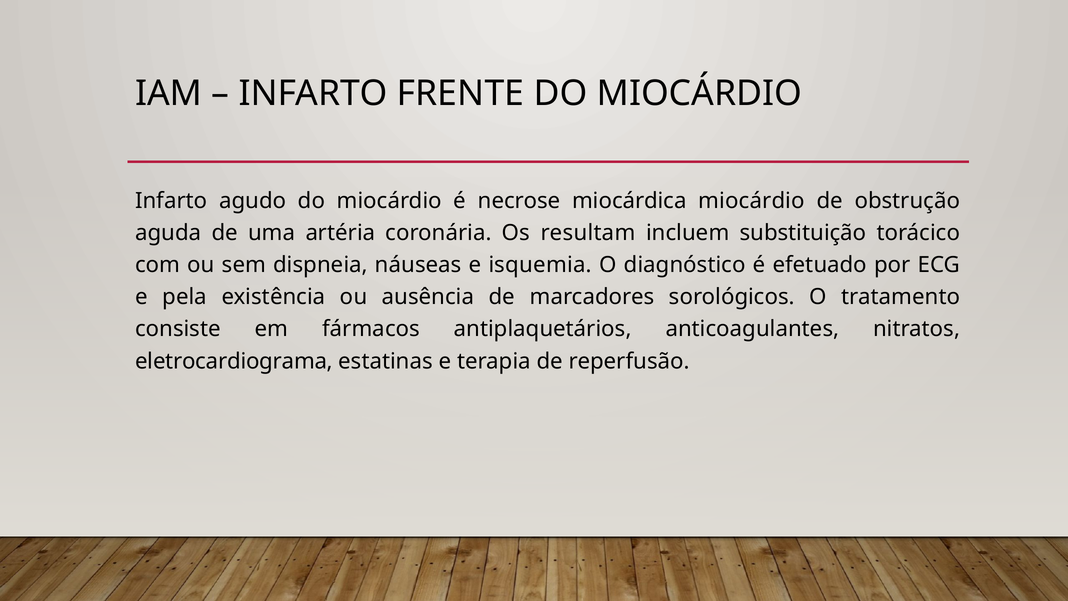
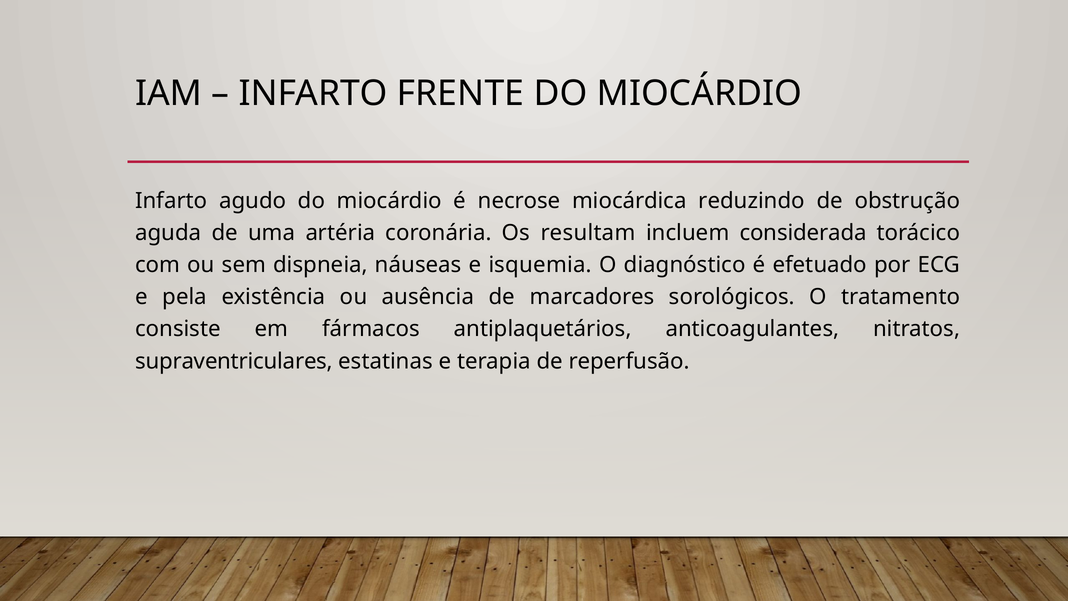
miocárdica miocárdio: miocárdio -> reduzindo
substituição: substituição -> considerada
eletrocardiograma: eletrocardiograma -> supraventriculares
